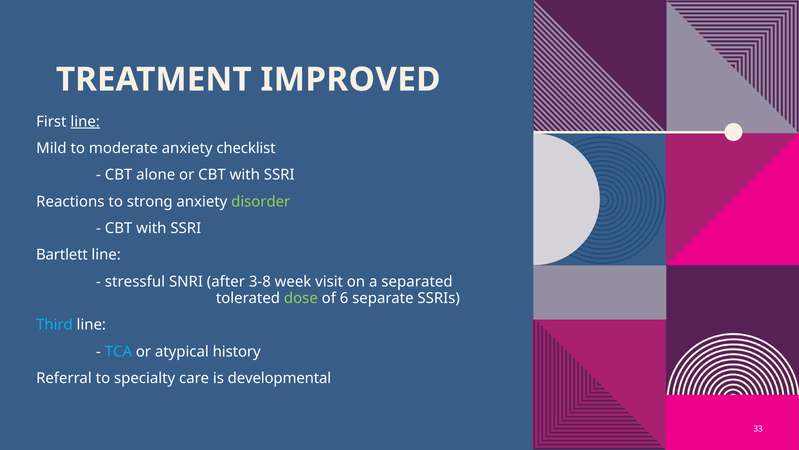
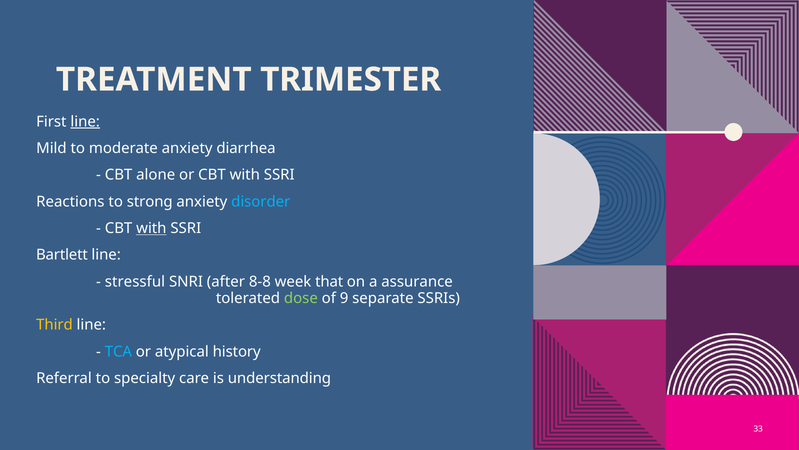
IMPROVED: IMPROVED -> TRIMESTER
checklist: checklist -> diarrhea
disorder colour: light green -> light blue
with at (151, 228) underline: none -> present
3-8: 3-8 -> 8-8
visit: visit -> that
separated: separated -> assurance
6: 6 -> 9
Third colour: light blue -> yellow
developmental: developmental -> understanding
